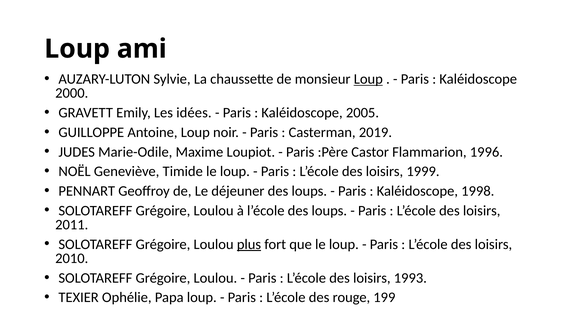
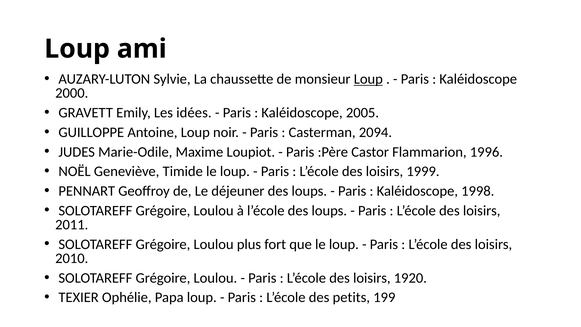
2019: 2019 -> 2094
plus underline: present -> none
1993: 1993 -> 1920
rouge: rouge -> petits
